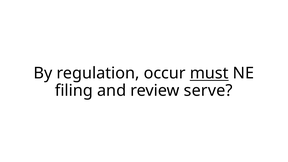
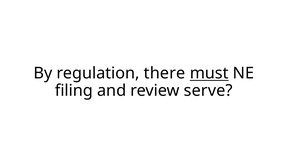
occur: occur -> there
